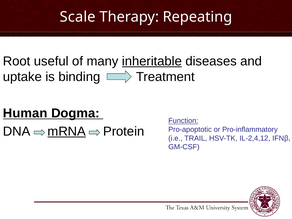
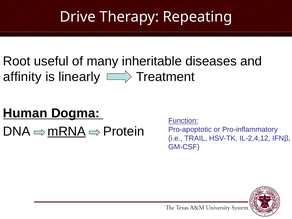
Scale: Scale -> Drive
inheritable underline: present -> none
uptake: uptake -> affinity
binding: binding -> linearly
